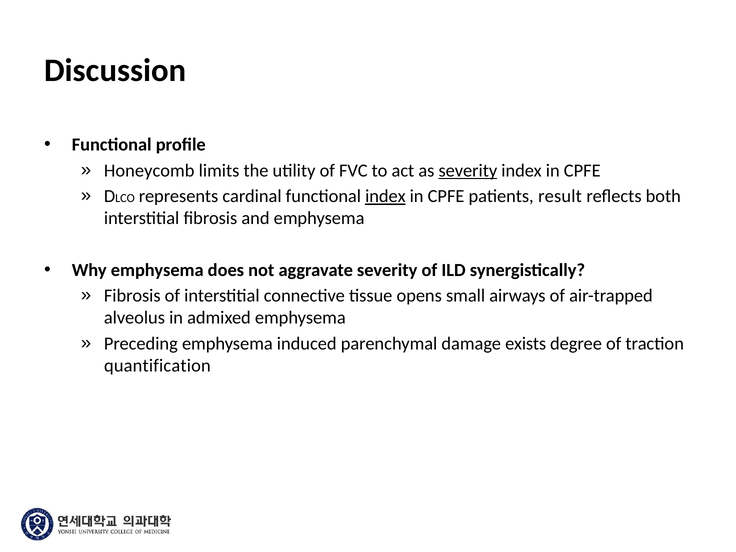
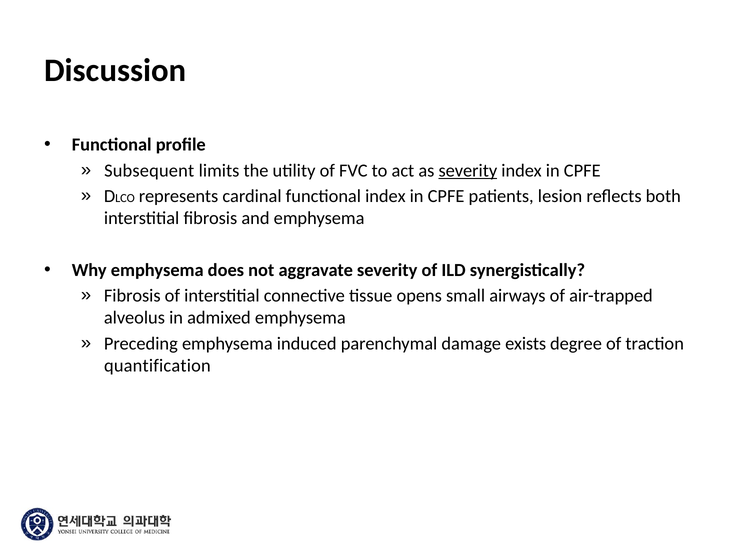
Honeycomb: Honeycomb -> Subsequent
index at (385, 196) underline: present -> none
result: result -> lesion
